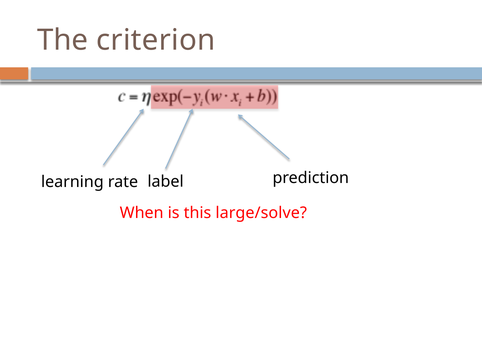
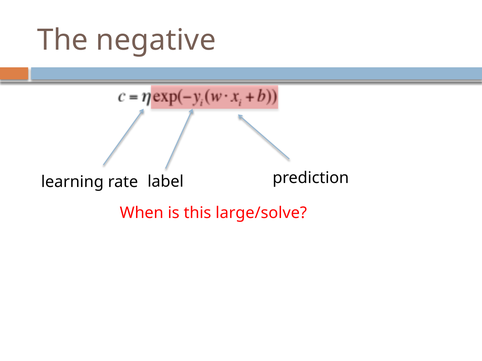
criterion: criterion -> negative
